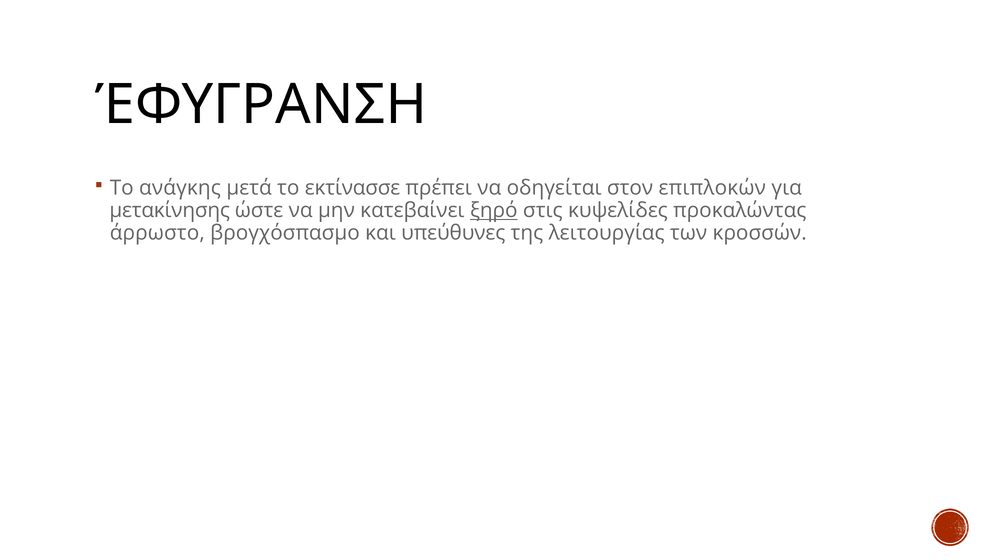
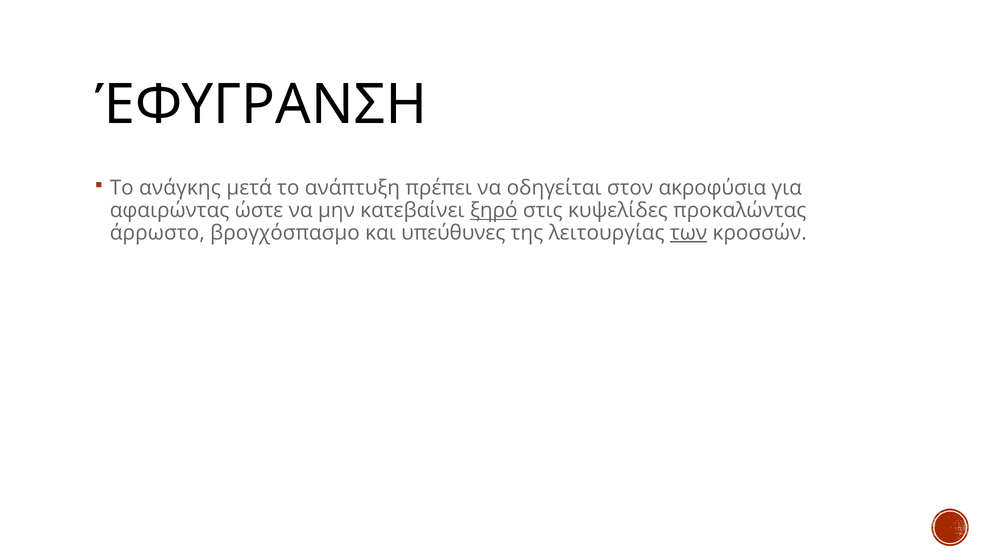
εκτίνασσε: εκτίνασσε -> ανάπτυξη
επιπλοκών: επιπλοκών -> ακροφύσια
μετακίνησης: μετακίνησης -> αφαιρώντας
των underline: none -> present
